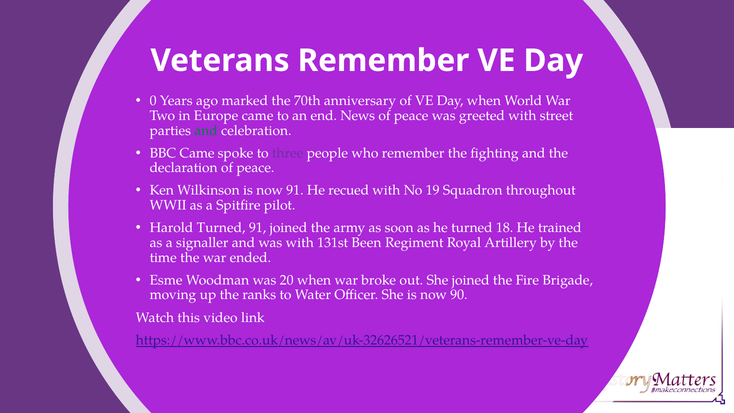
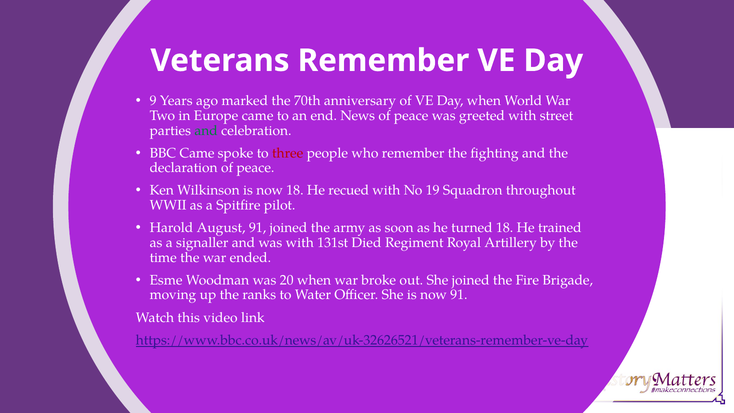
0: 0 -> 9
three colour: purple -> red
now 91: 91 -> 18
Harold Turned: Turned -> August
Been: Been -> Died
now 90: 90 -> 91
